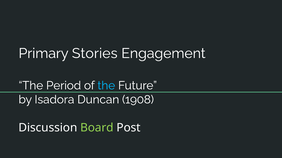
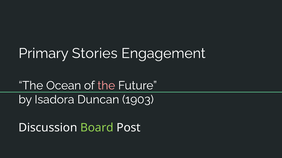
Period: Period -> Ocean
the at (106, 86) colour: light blue -> pink
1908: 1908 -> 1903
